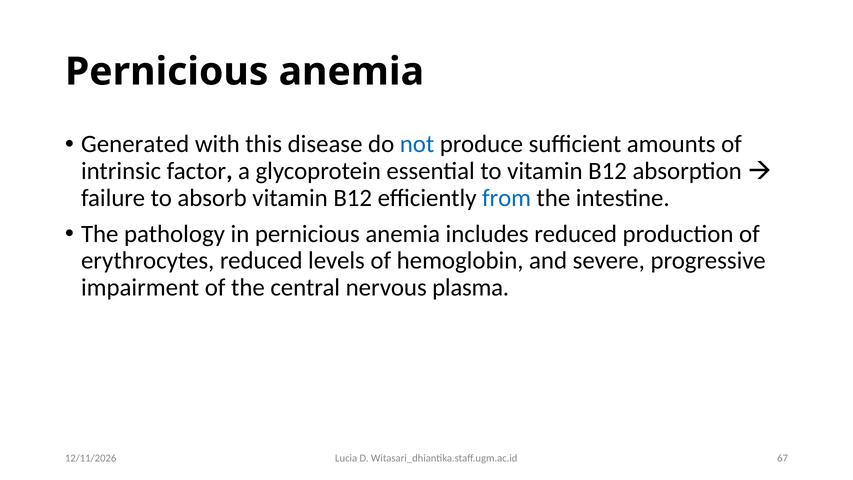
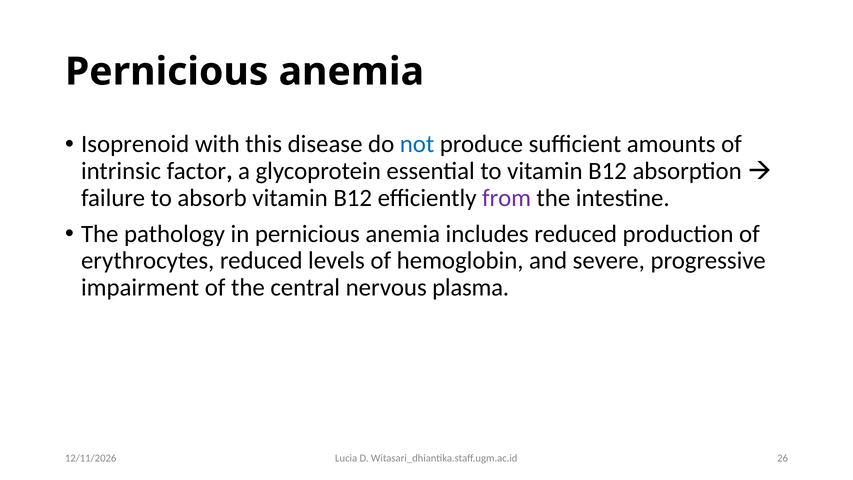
Generated: Generated -> Isoprenoid
from colour: blue -> purple
67: 67 -> 26
